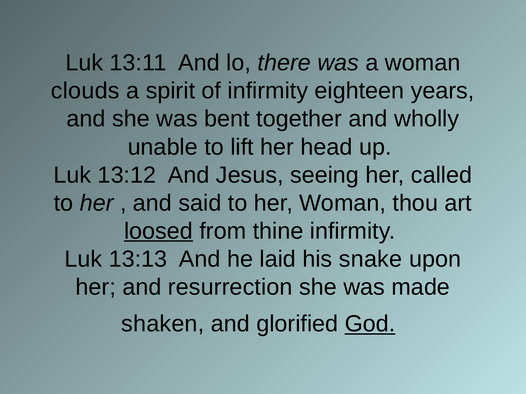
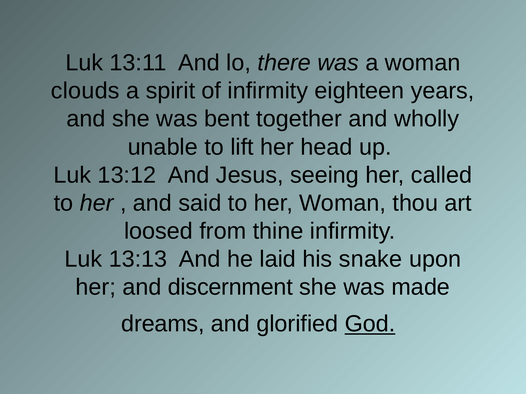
loosed underline: present -> none
resurrection: resurrection -> discernment
shaken: shaken -> dreams
